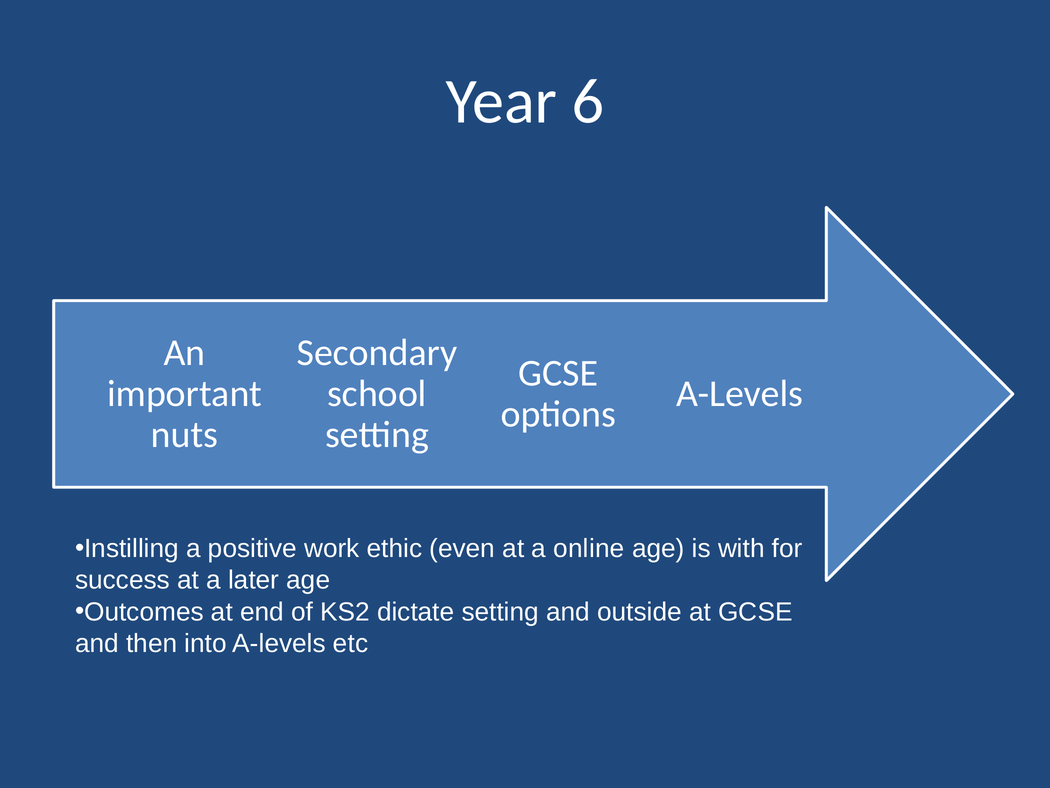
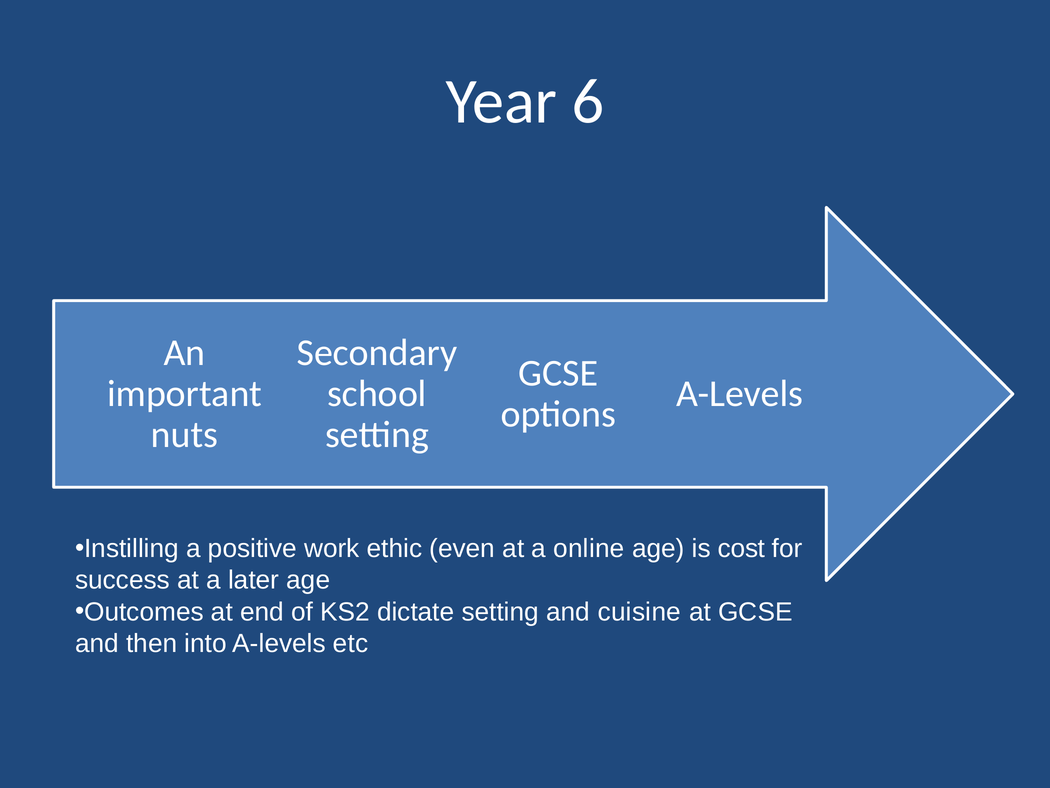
with: with -> cost
outside: outside -> cuisine
